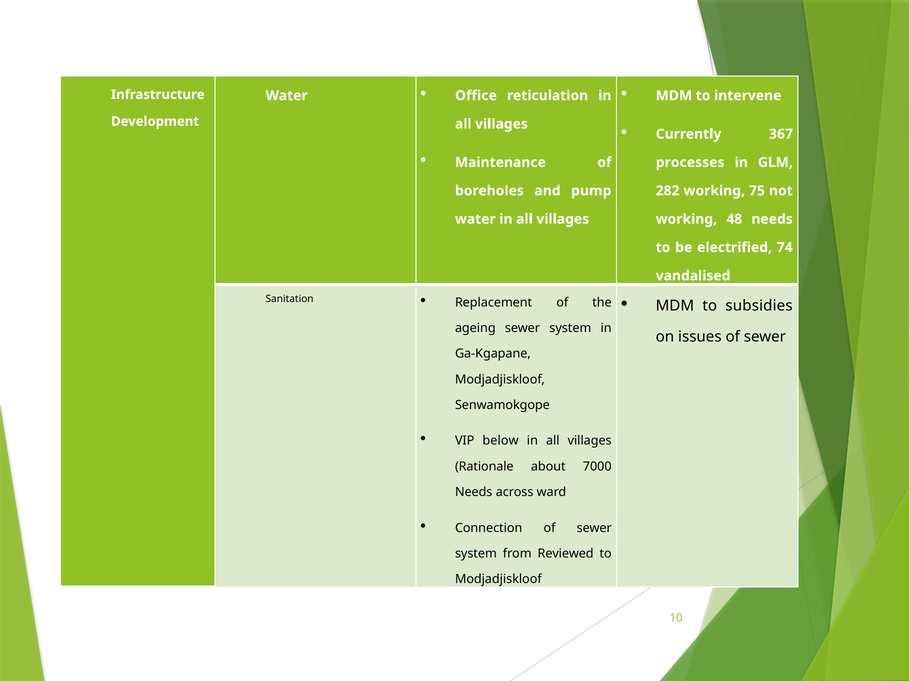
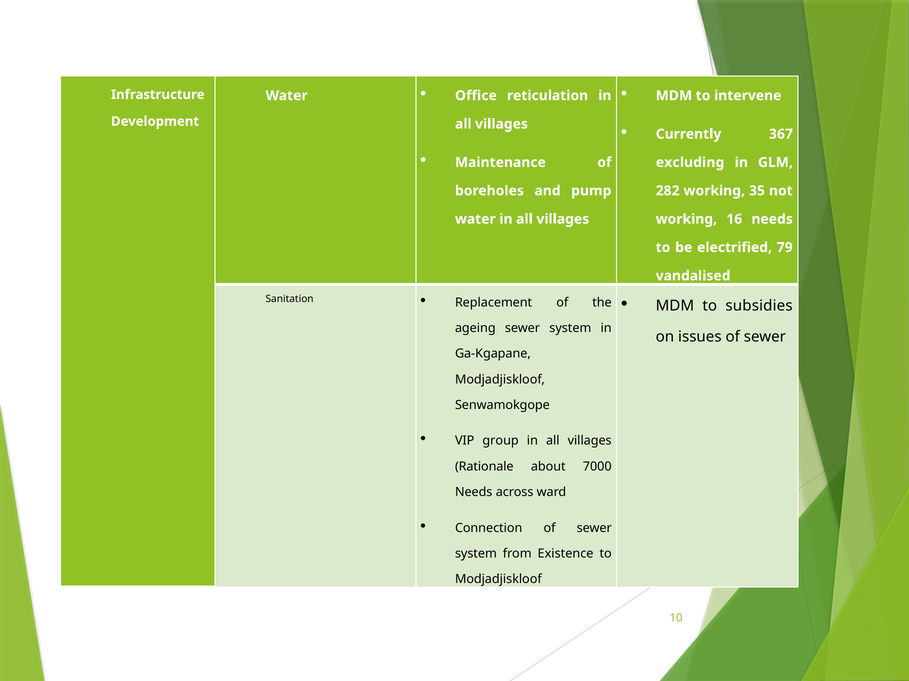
processes: processes -> excluding
75: 75 -> 35
48: 48 -> 16
74: 74 -> 79
below: below -> group
Reviewed: Reviewed -> Existence
